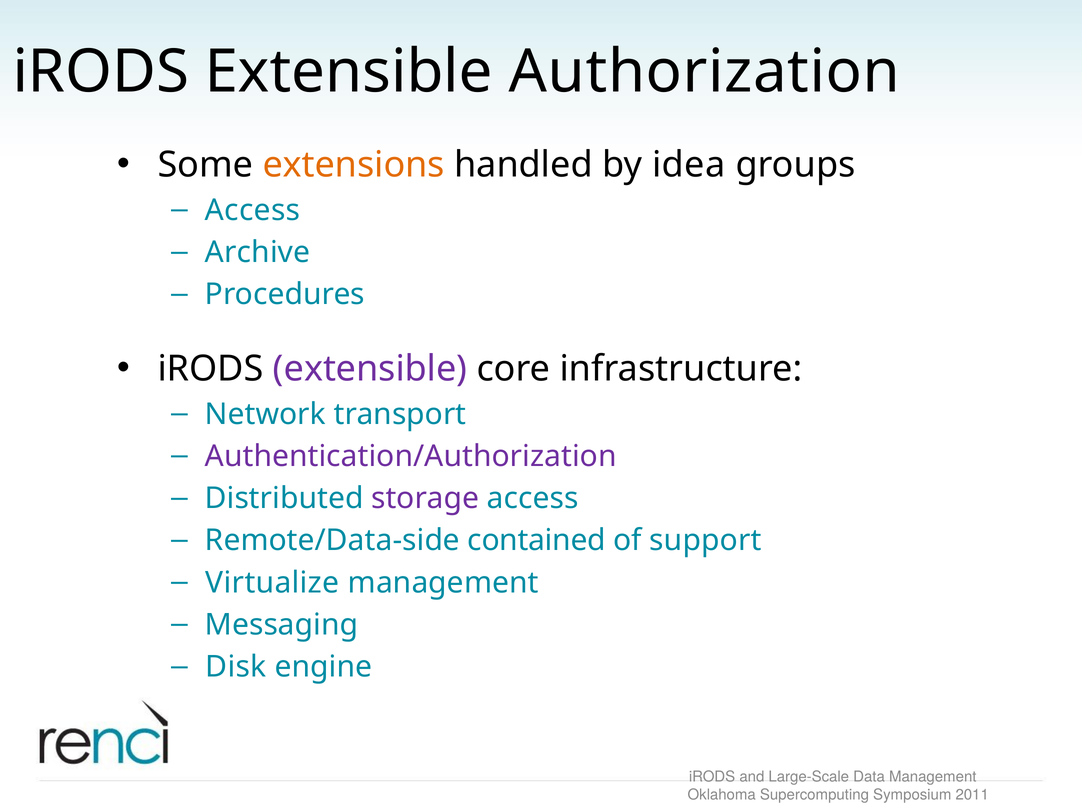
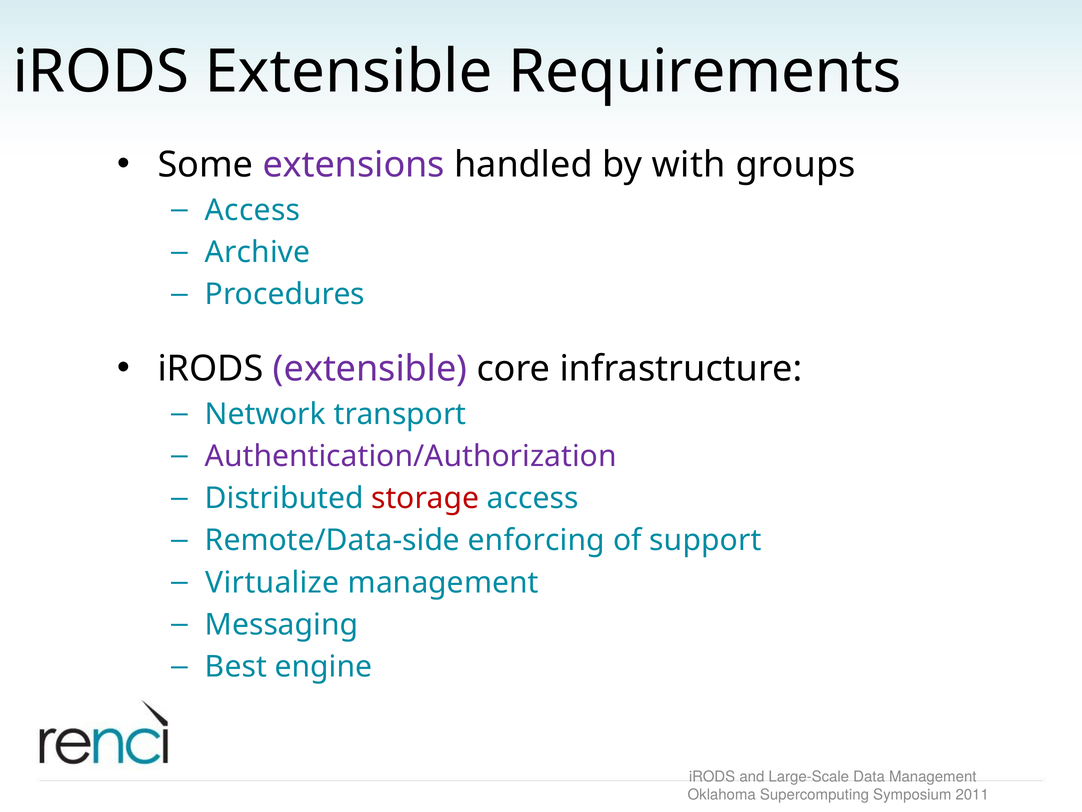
Authorization: Authorization -> Requirements
extensions colour: orange -> purple
idea: idea -> with
storage colour: purple -> red
contained: contained -> enforcing
Disk: Disk -> Best
